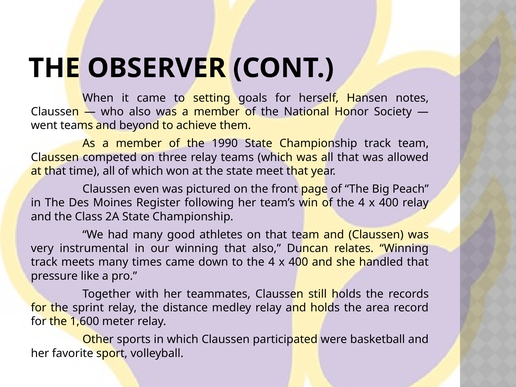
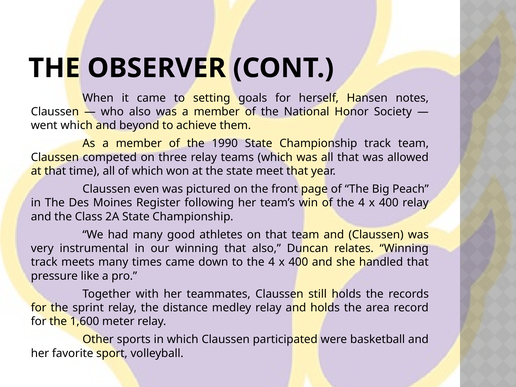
went teams: teams -> which
